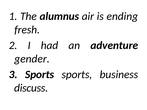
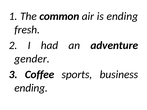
alumnus: alumnus -> common
3 Sports: Sports -> Coffee
discuss at (31, 88): discuss -> ending
